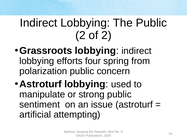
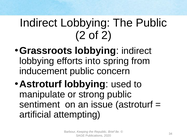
four: four -> into
polarization: polarization -> inducement
